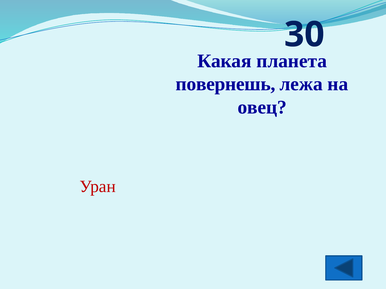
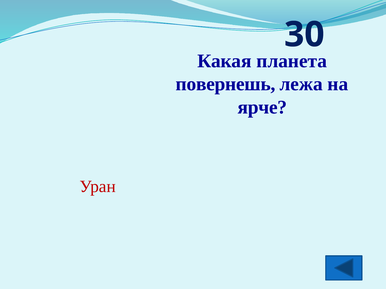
овец: овец -> ярче
